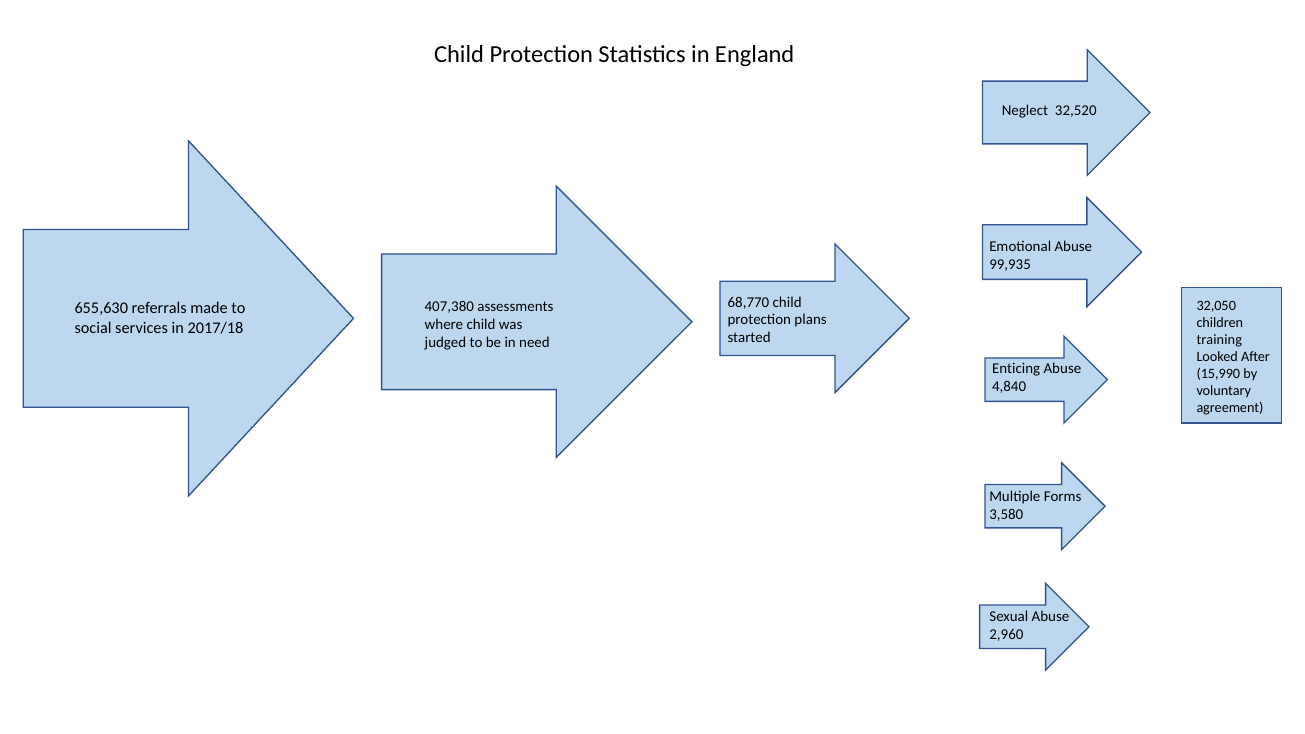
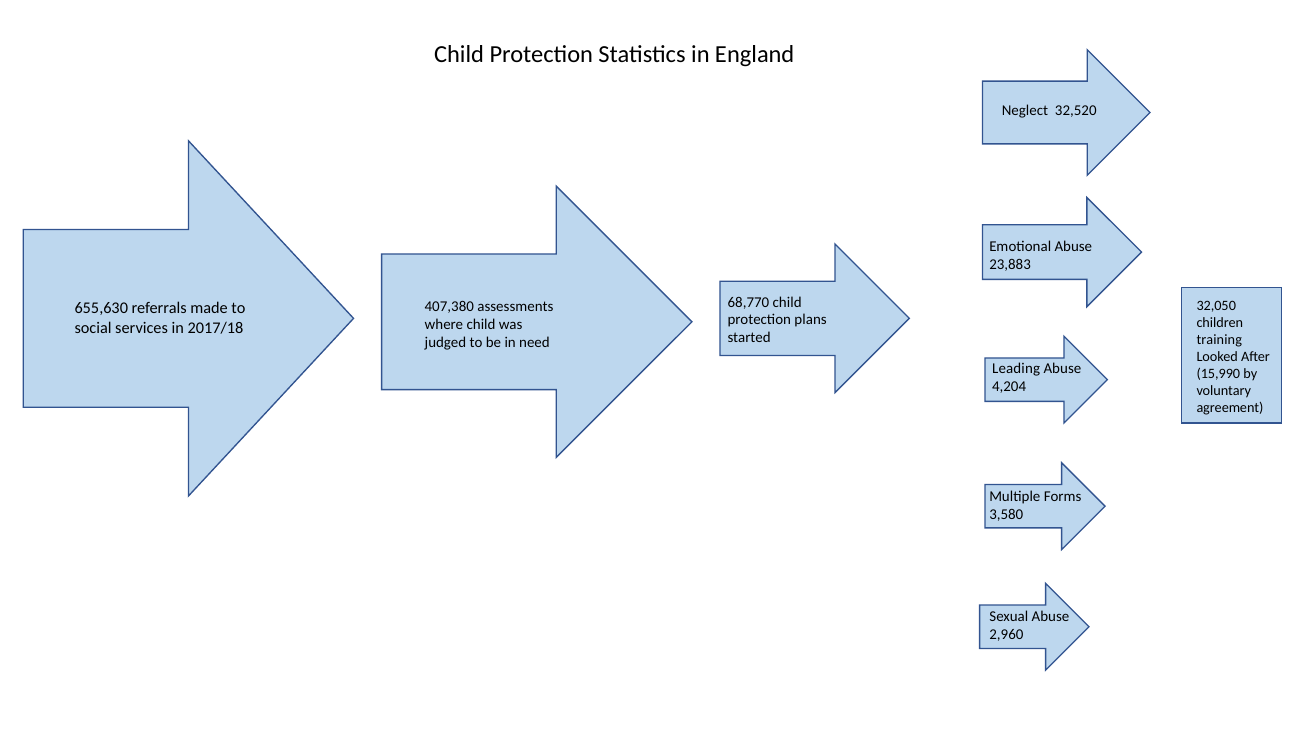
99,935: 99,935 -> 23,883
Enticing: Enticing -> Leading
4,840: 4,840 -> 4,204
